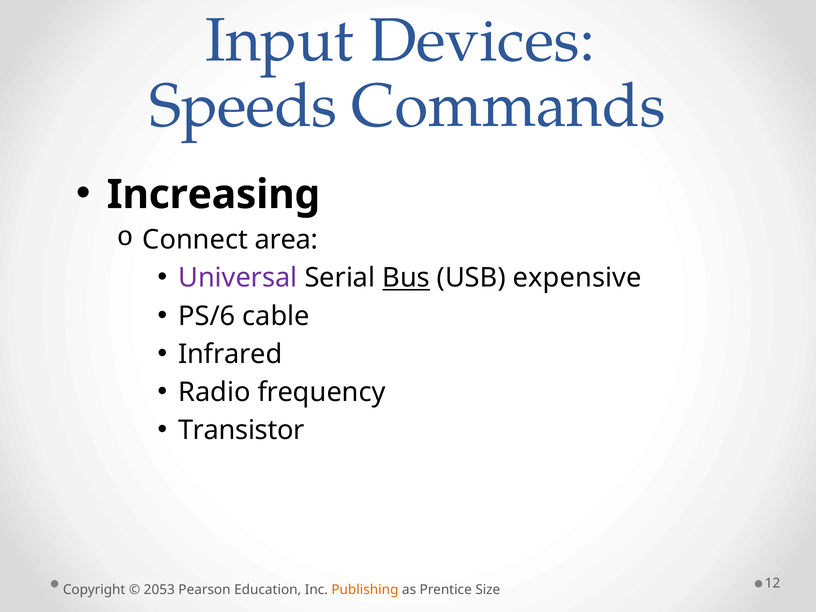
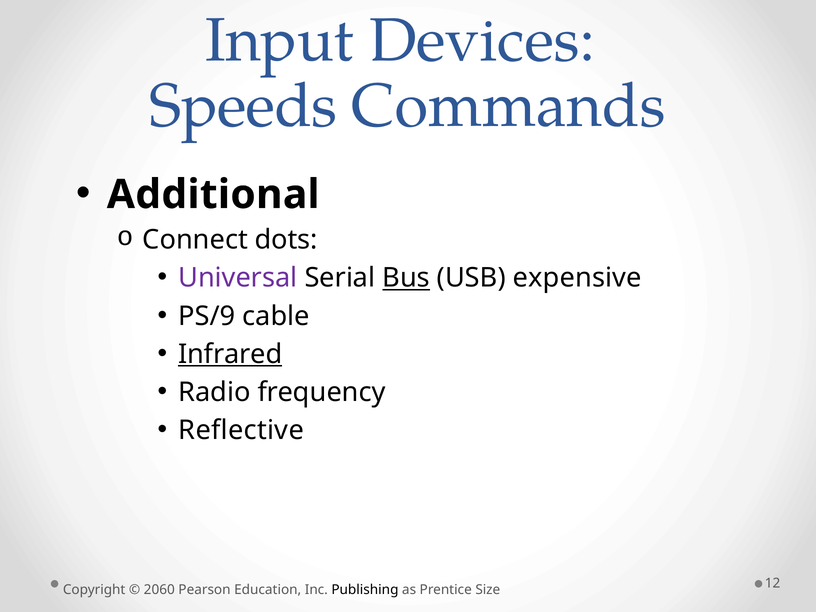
Increasing: Increasing -> Additional
area: area -> dots
PS/6: PS/6 -> PS/9
Infrared underline: none -> present
Transistor: Transistor -> Reflective
2053: 2053 -> 2060
Publishing colour: orange -> black
